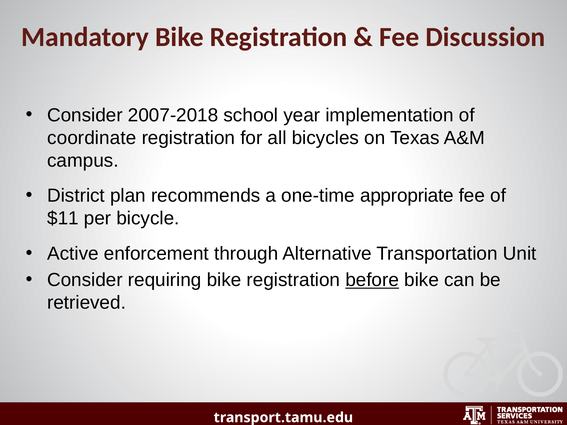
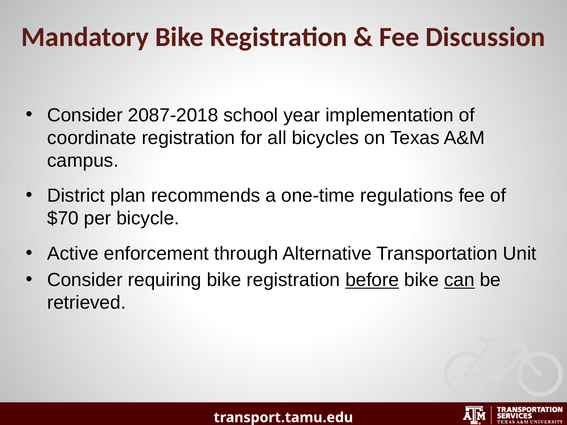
2007-2018: 2007-2018 -> 2087-2018
appropriate: appropriate -> regulations
$11: $11 -> $70
can underline: none -> present
